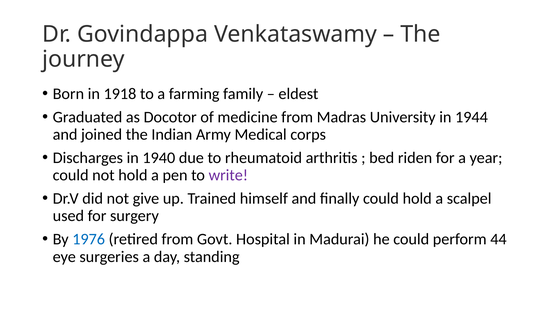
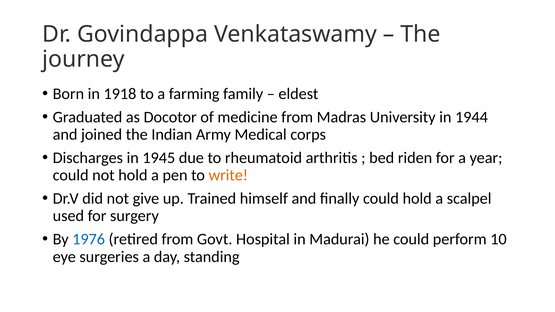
1940: 1940 -> 1945
write colour: purple -> orange
44: 44 -> 10
